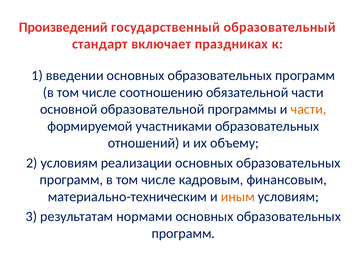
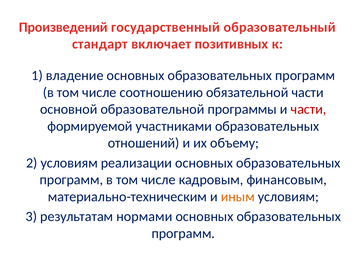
праздниках: праздниках -> позитивных
введении: введении -> владение
части at (309, 109) colour: orange -> red
